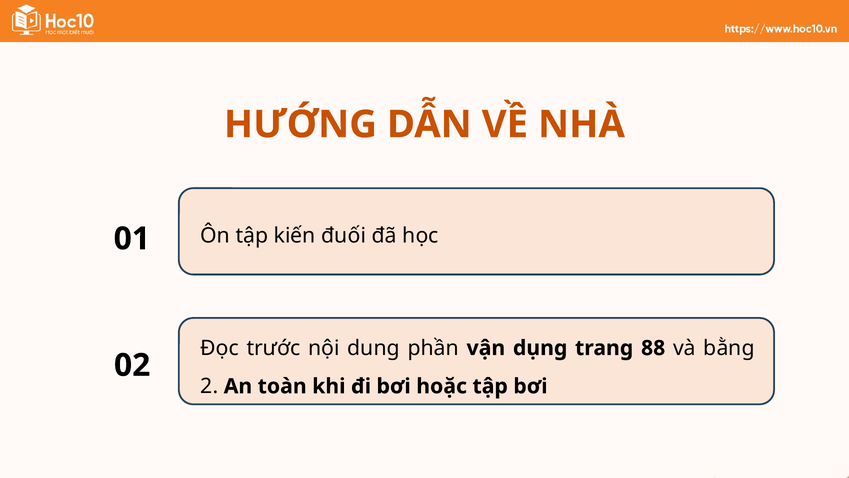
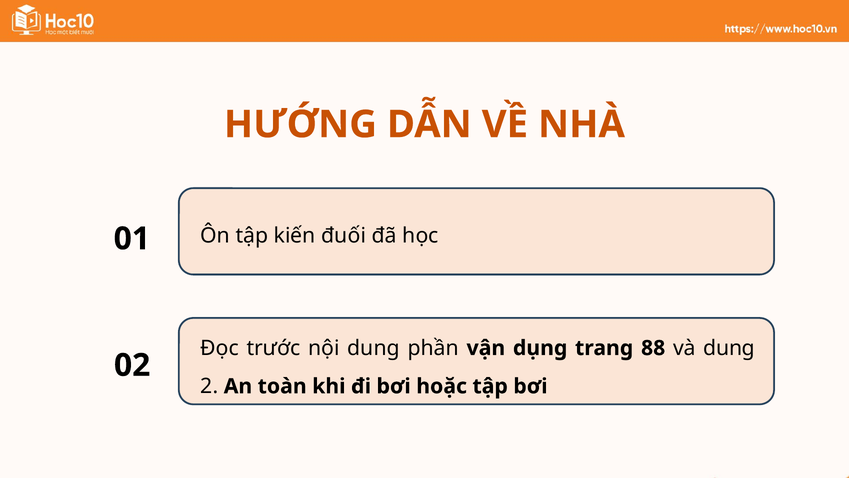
và bằng: bằng -> dung
